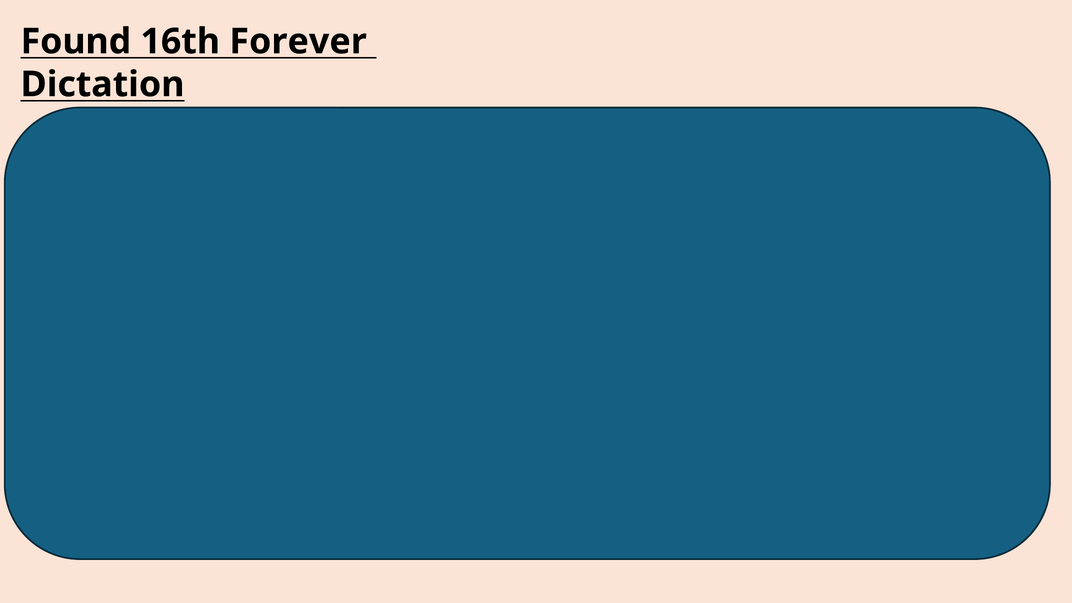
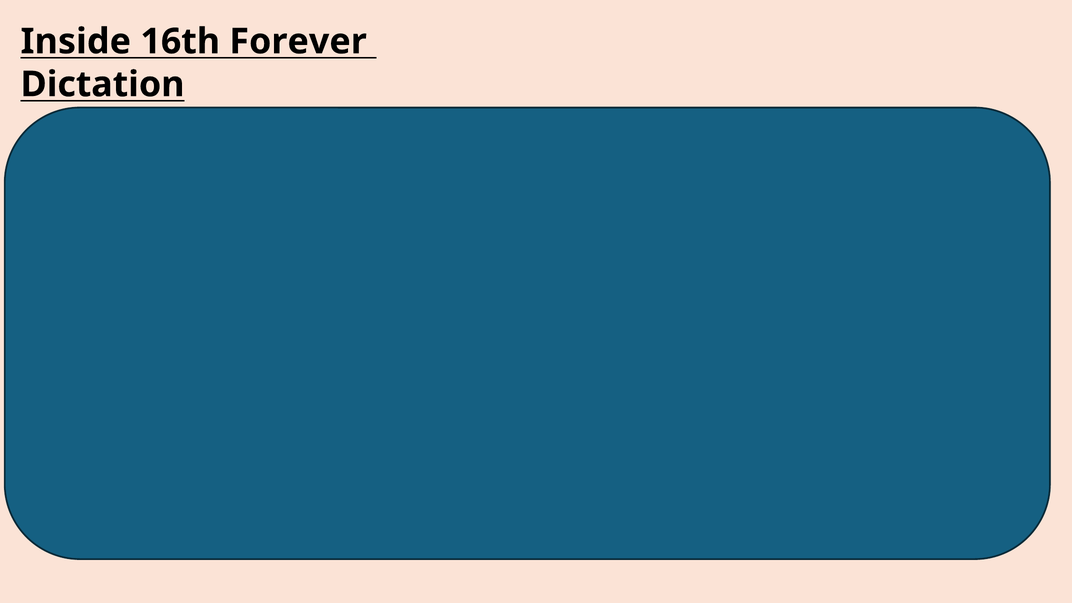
Found: Found -> Inside
